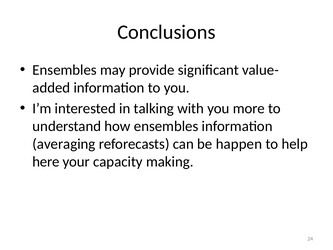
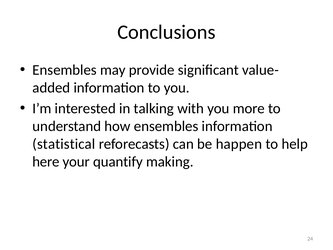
averaging: averaging -> statistical
capacity: capacity -> quantify
